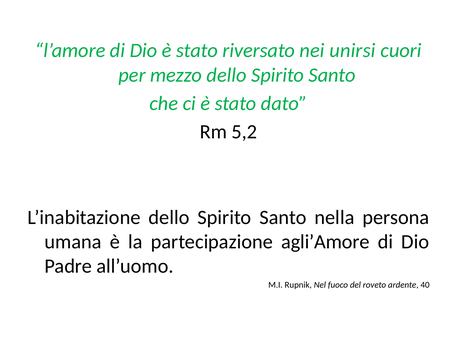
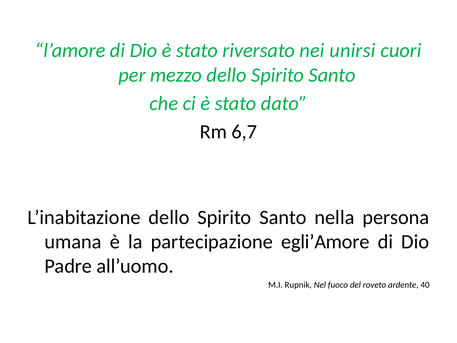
5,2: 5,2 -> 6,7
agli’Amore: agli’Amore -> egli’Amore
